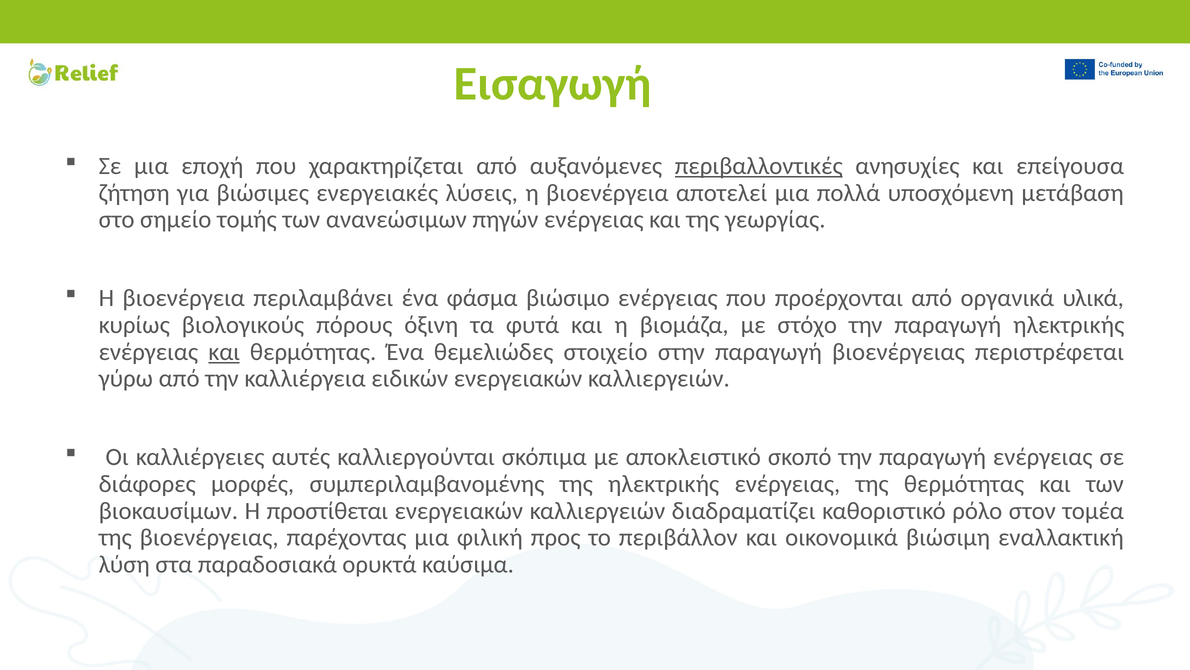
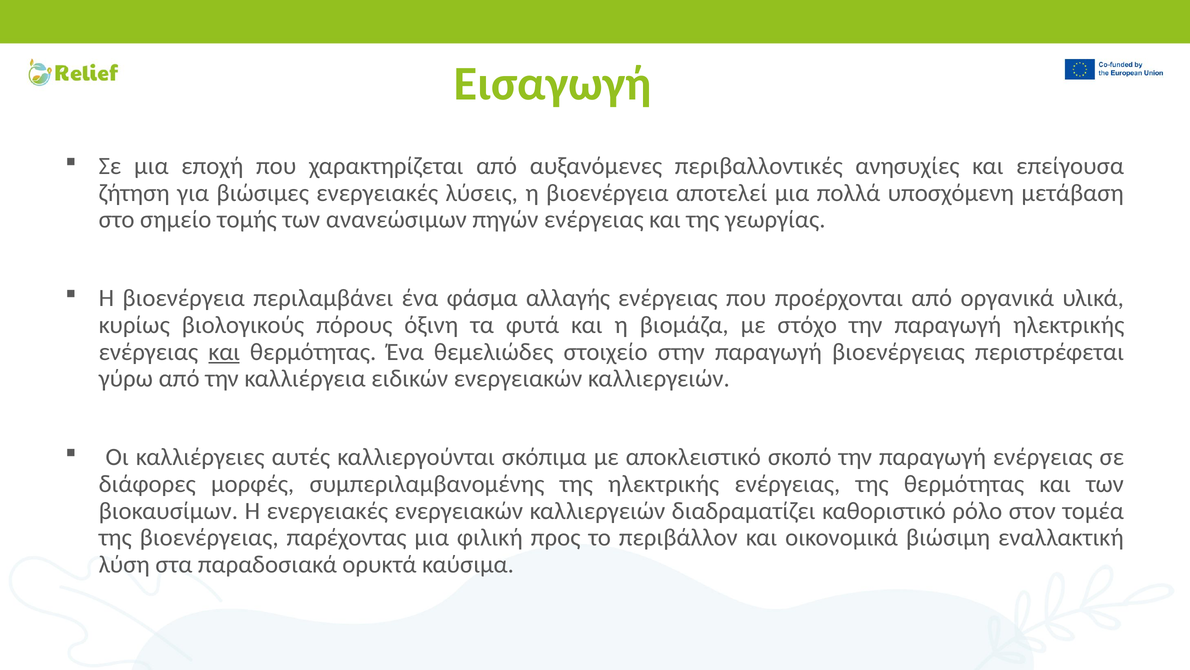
περιβαλλοντικές underline: present -> none
βιώσιμο: βιώσιμο -> αλλαγής
Η προστίθεται: προστίθεται -> ενεργειακές
